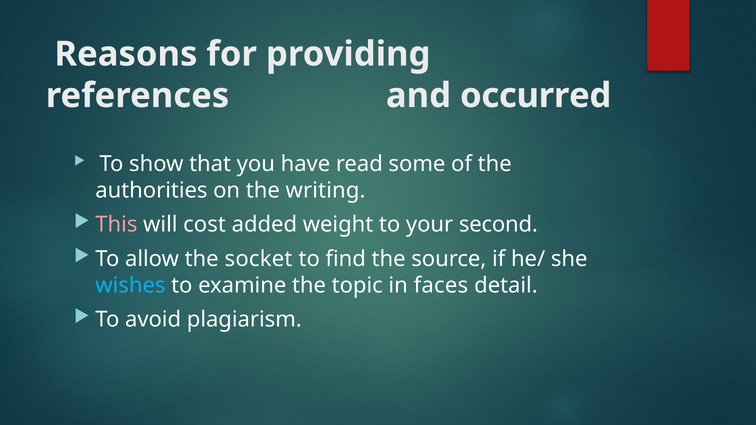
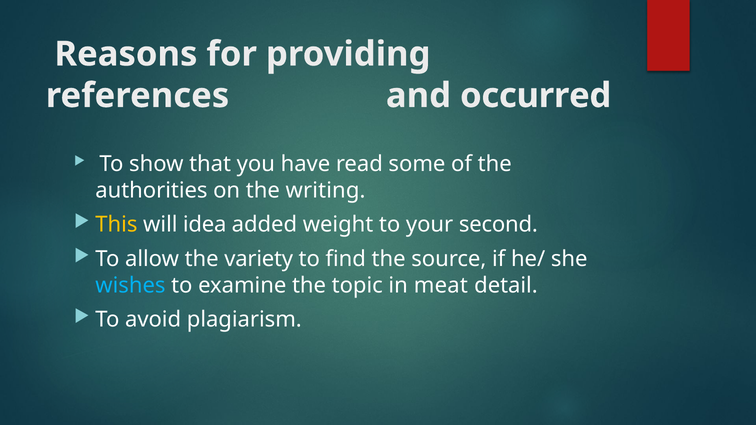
This colour: pink -> yellow
cost: cost -> idea
socket: socket -> variety
faces: faces -> meat
